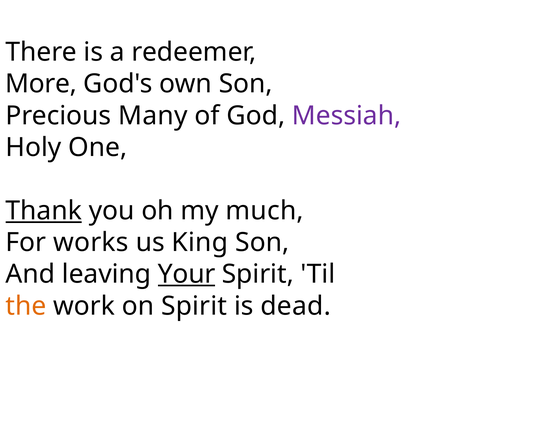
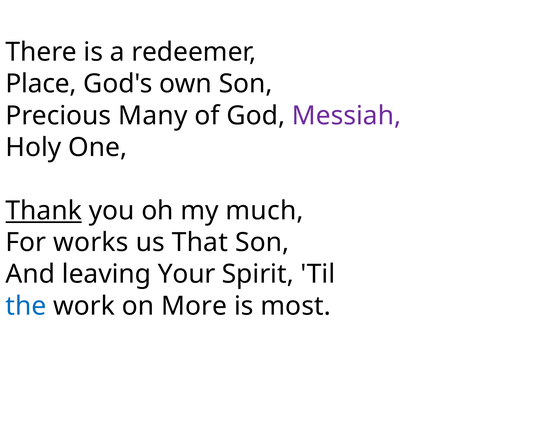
More: More -> Place
King: King -> That
Your underline: present -> none
the colour: orange -> blue
on Spirit: Spirit -> More
dead: dead -> most
